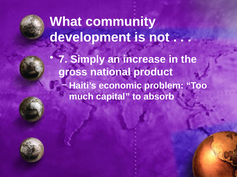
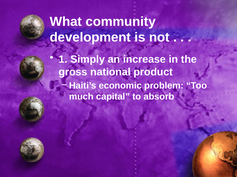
7: 7 -> 1
